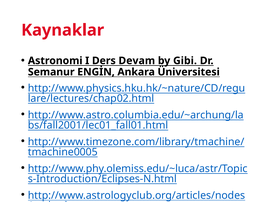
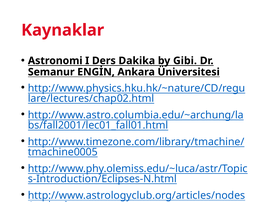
Devam: Devam -> Dakika
